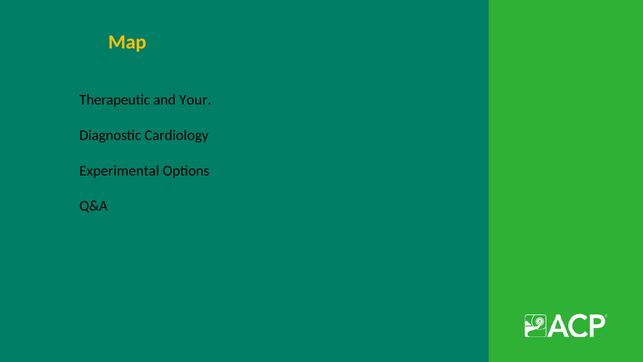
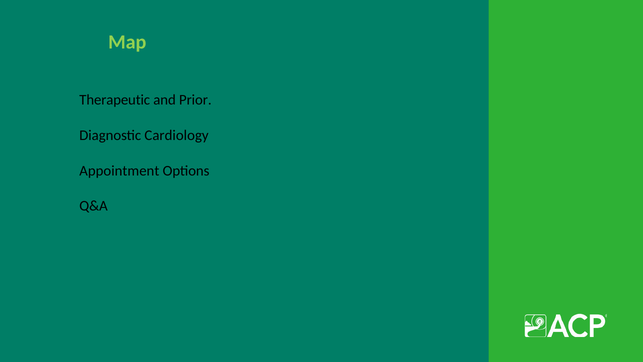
Map colour: yellow -> light green
Your: Your -> Prior
Experimental: Experimental -> Appointment
